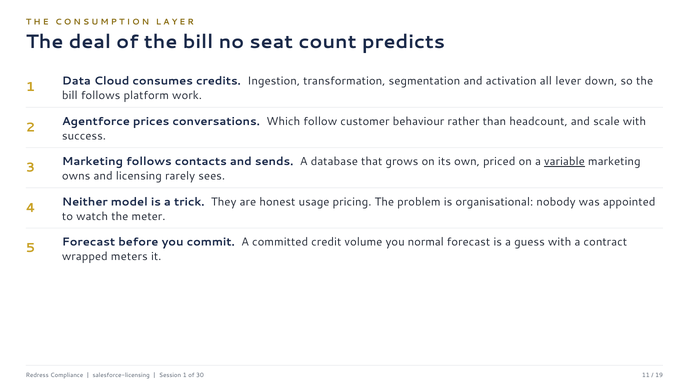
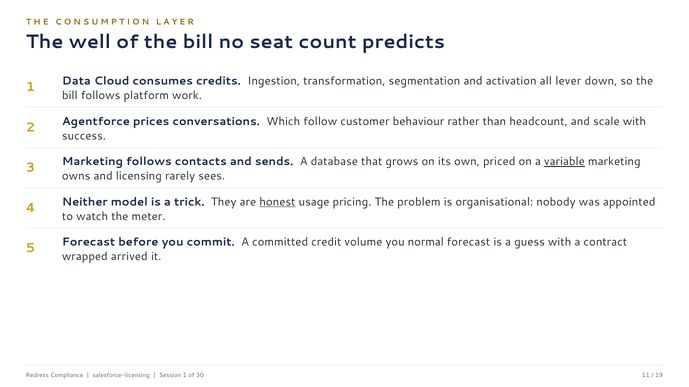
deal: deal -> well
honest underline: none -> present
meters: meters -> arrived
